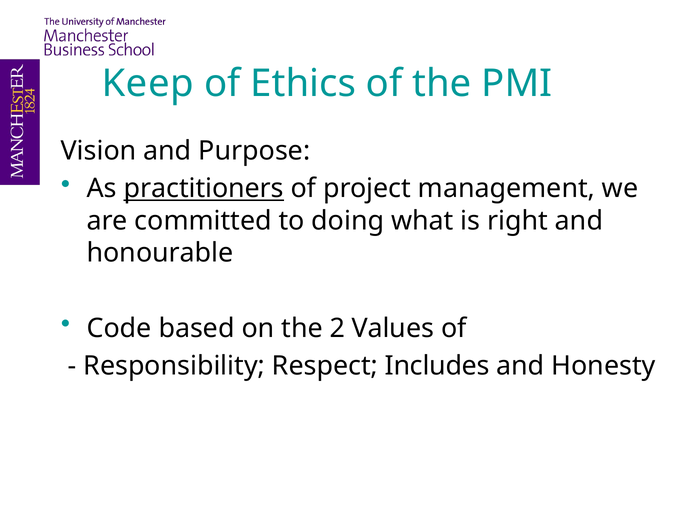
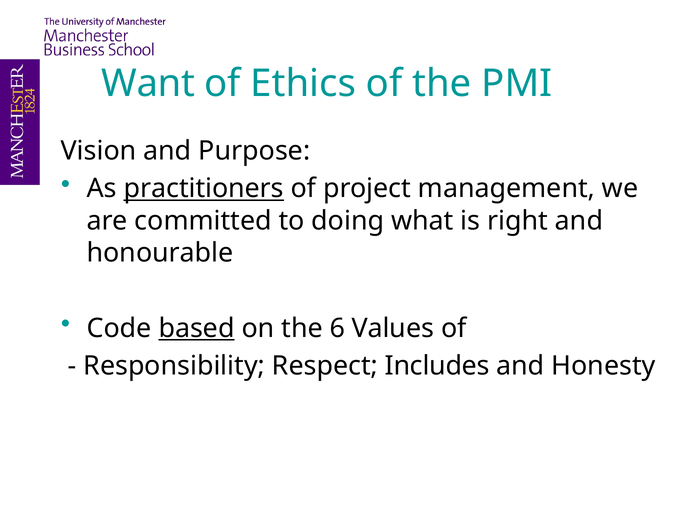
Keep: Keep -> Want
based underline: none -> present
2: 2 -> 6
